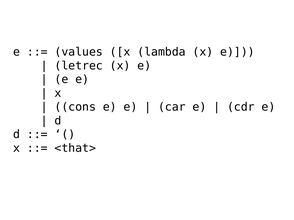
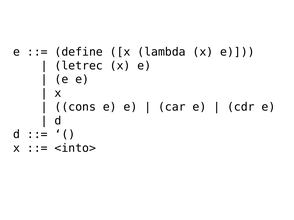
values: values -> define
<that>: <that> -> <into>
